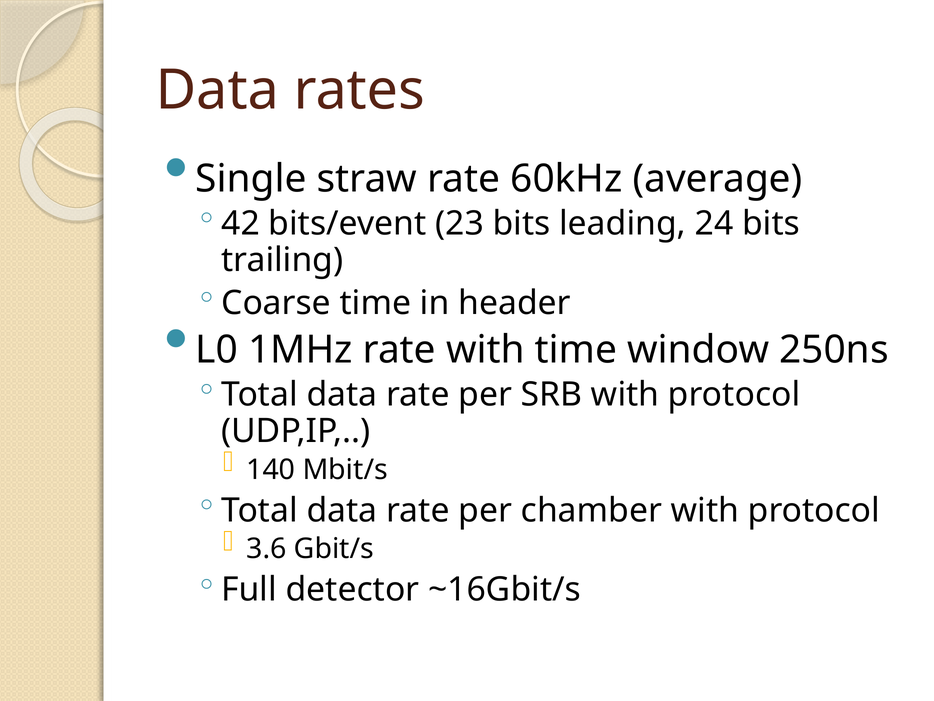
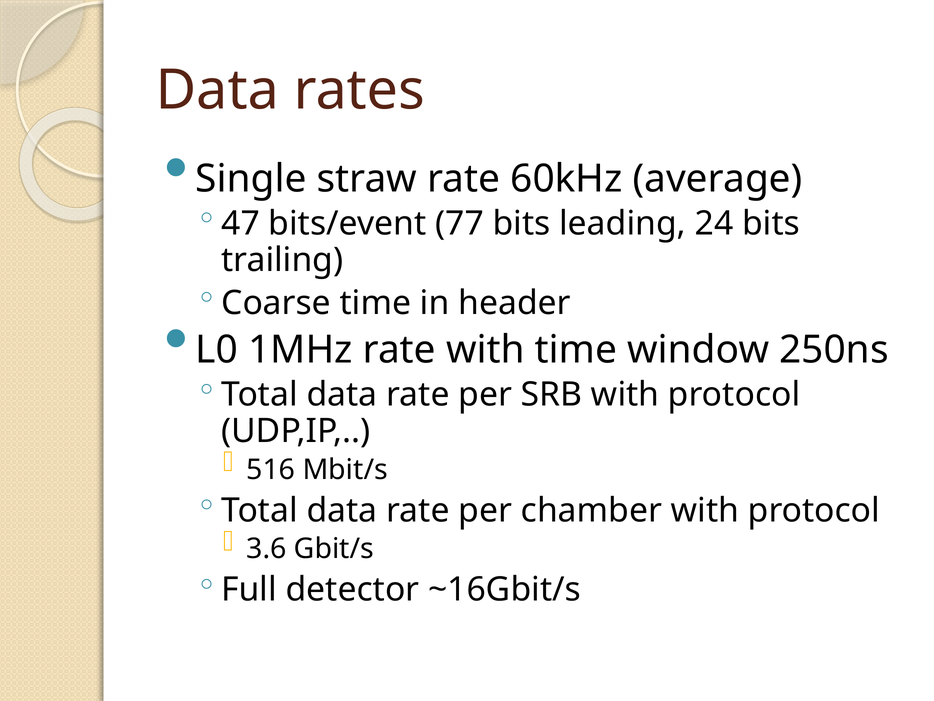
42: 42 -> 47
23: 23 -> 77
140: 140 -> 516
